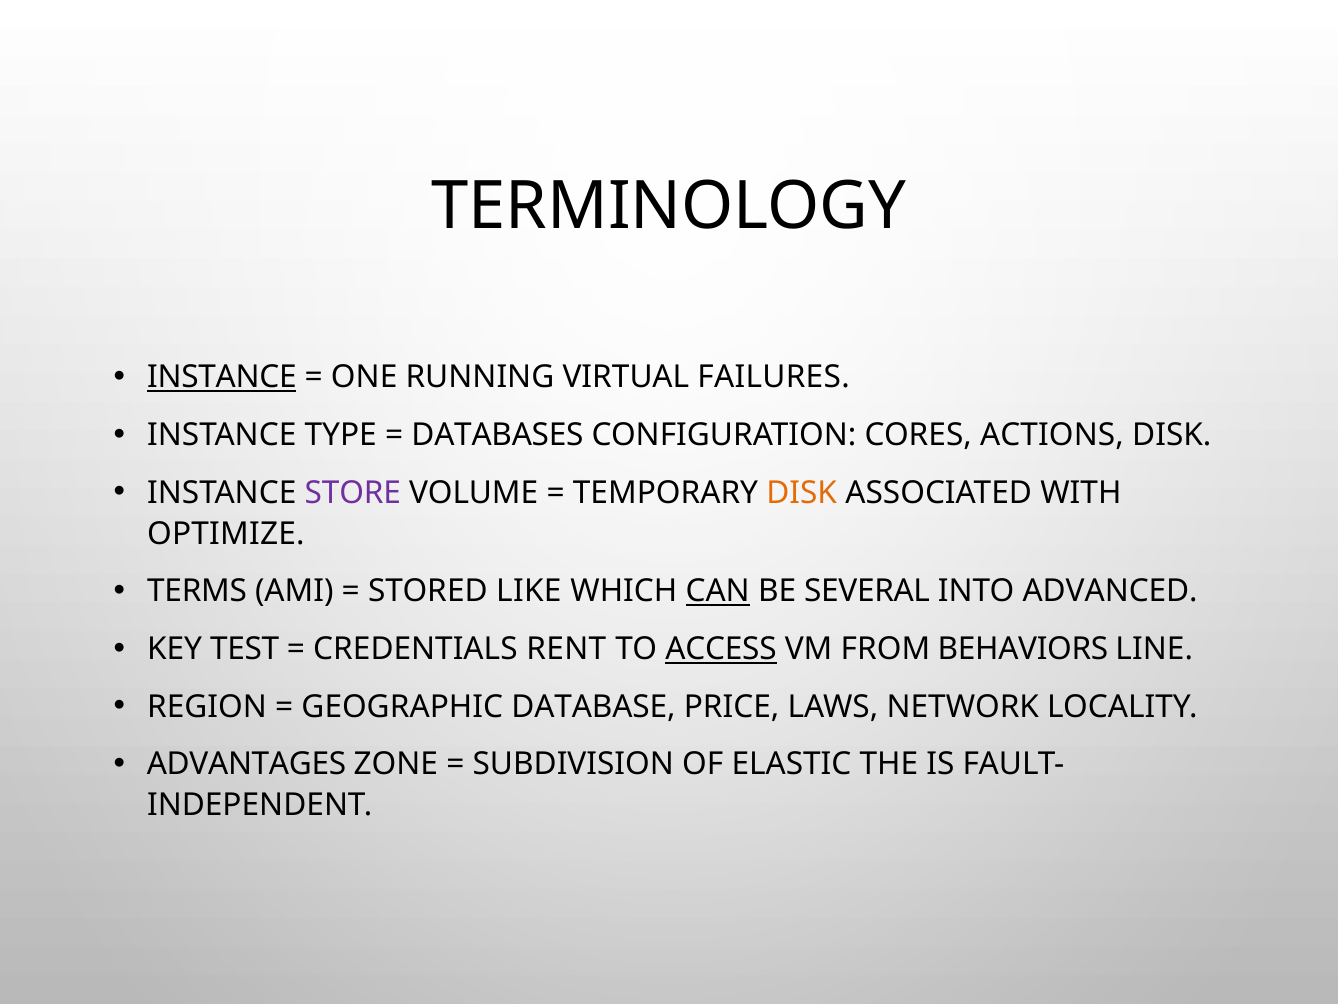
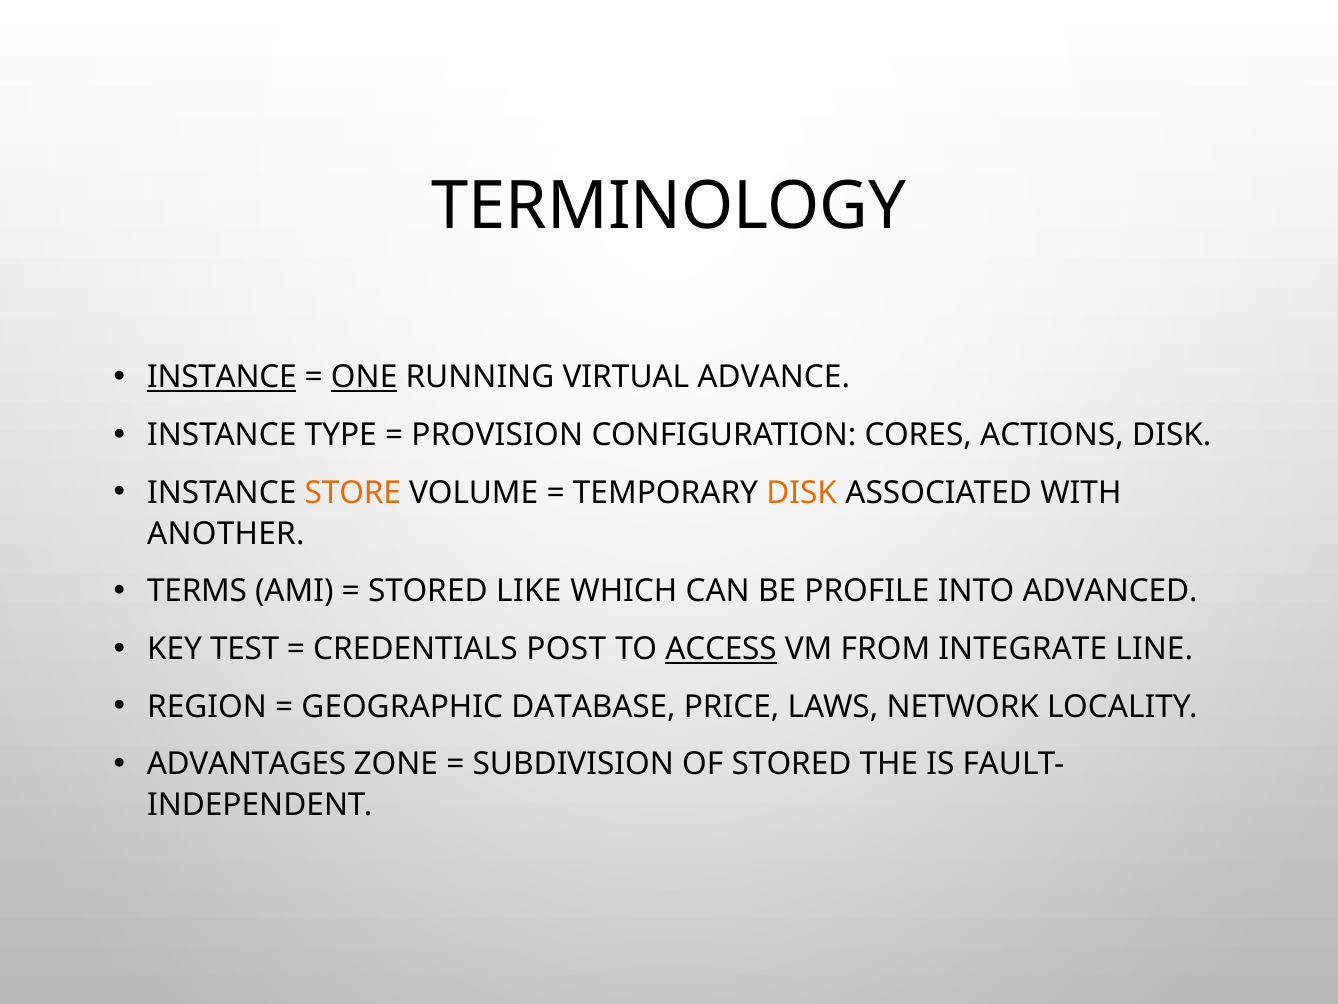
ONE underline: none -> present
FAILURES: FAILURES -> ADVANCE
DATABASES: DATABASES -> PROVISION
STORE colour: purple -> orange
OPTIMIZE: OPTIMIZE -> ANOTHER
CAN underline: present -> none
SEVERAL: SEVERAL -> PROFILE
RENT: RENT -> POST
BEHAVIORS: BEHAVIORS -> INTEGRATE
OF ELASTIC: ELASTIC -> STORED
